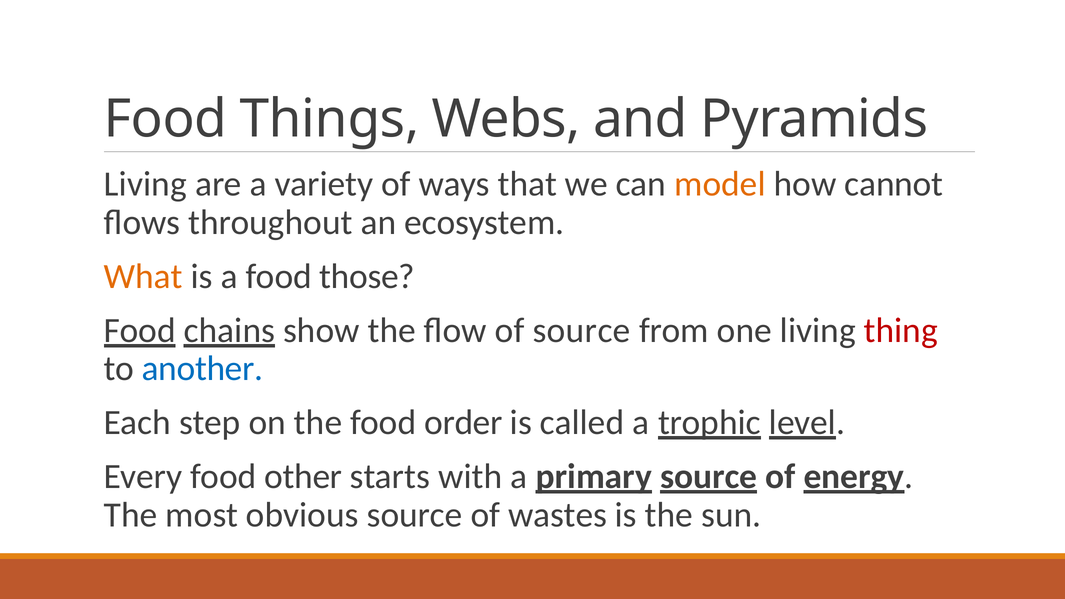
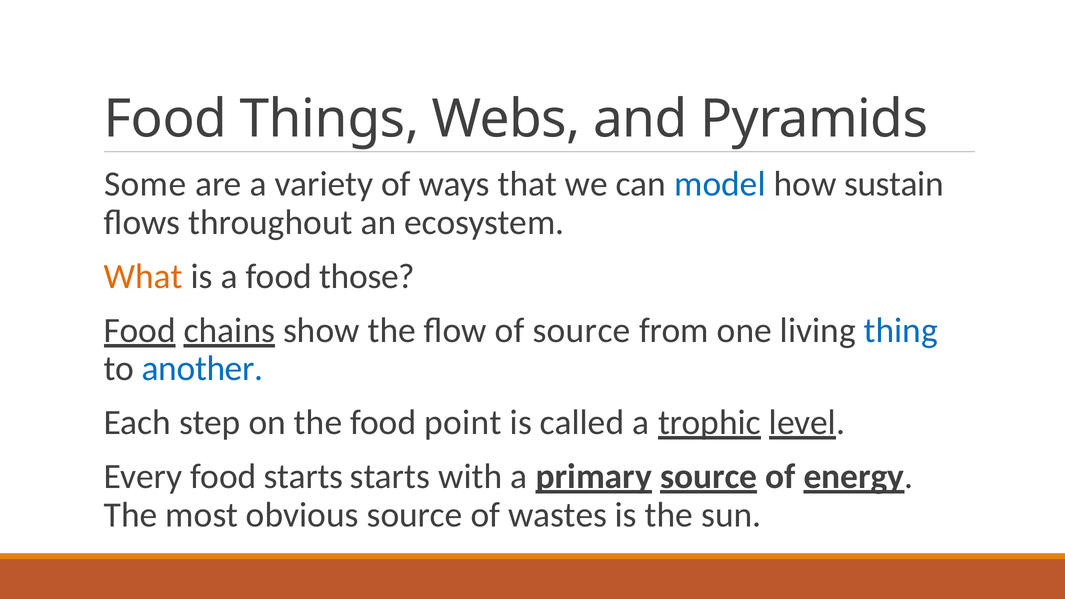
Living at (145, 184): Living -> Some
model colour: orange -> blue
cannot: cannot -> sustain
thing colour: red -> blue
order: order -> point
food other: other -> starts
